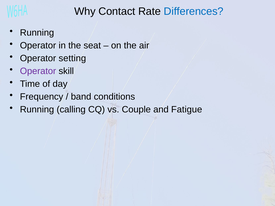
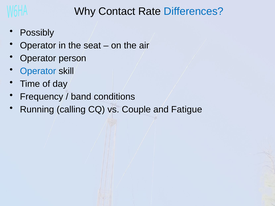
Running at (37, 33): Running -> Possibly
setting: setting -> person
Operator at (38, 71) colour: purple -> blue
